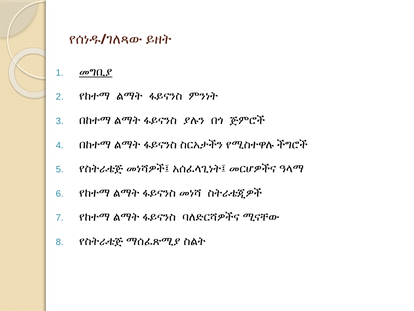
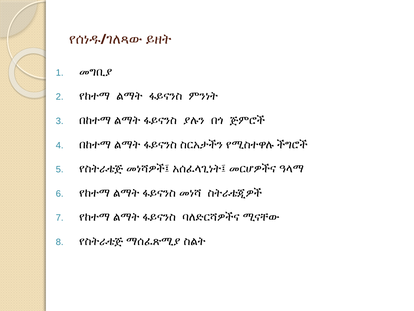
መግቢያ underline: present -> none
